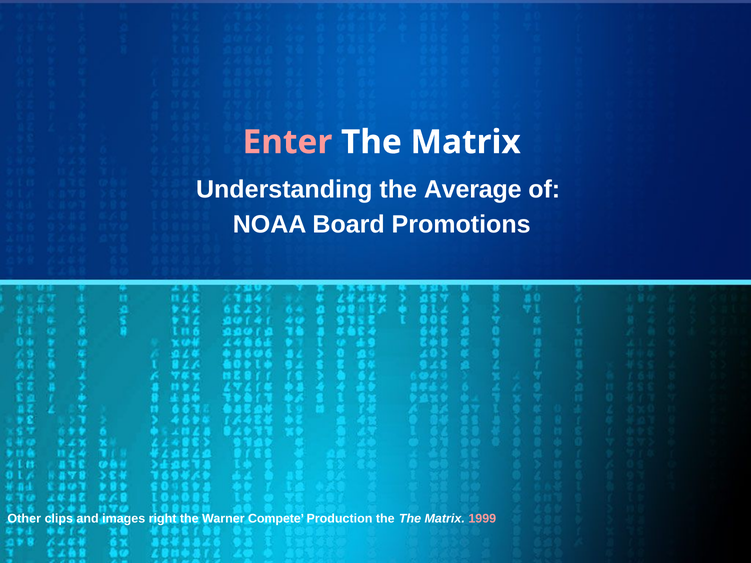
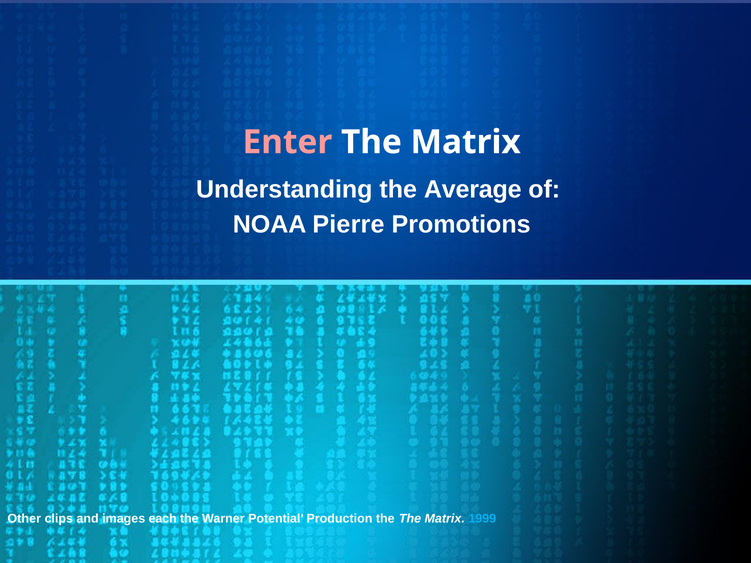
Board: Board -> Pierre
right: right -> each
Compete: Compete -> Potential
1999 colour: pink -> light blue
